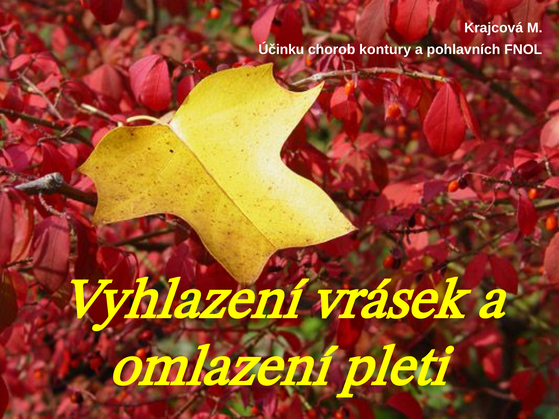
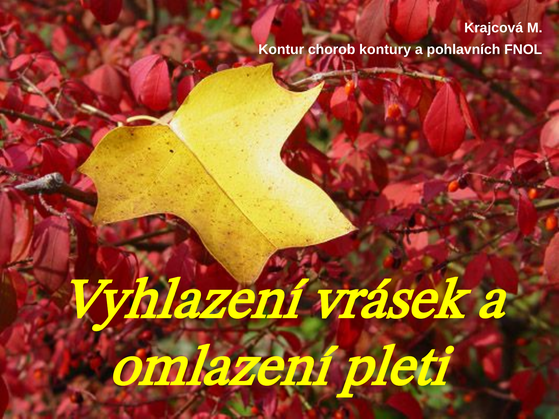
Účinku: Účinku -> Kontur
